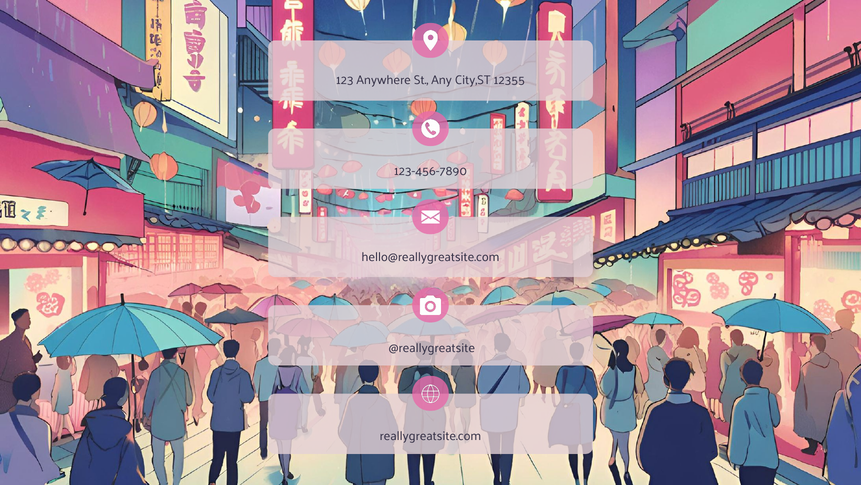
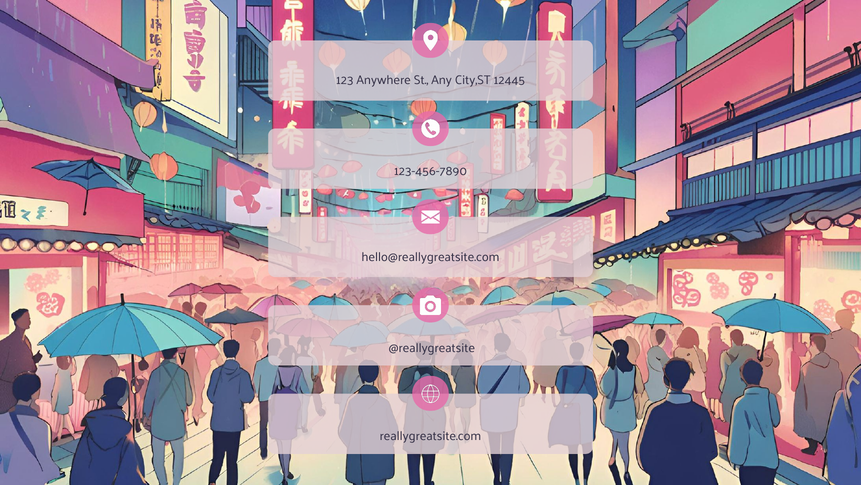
12355: 12355 -> 12445
